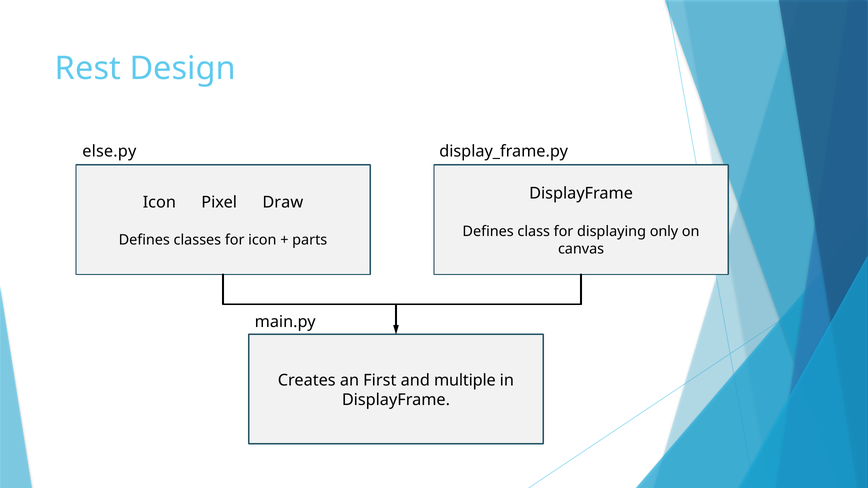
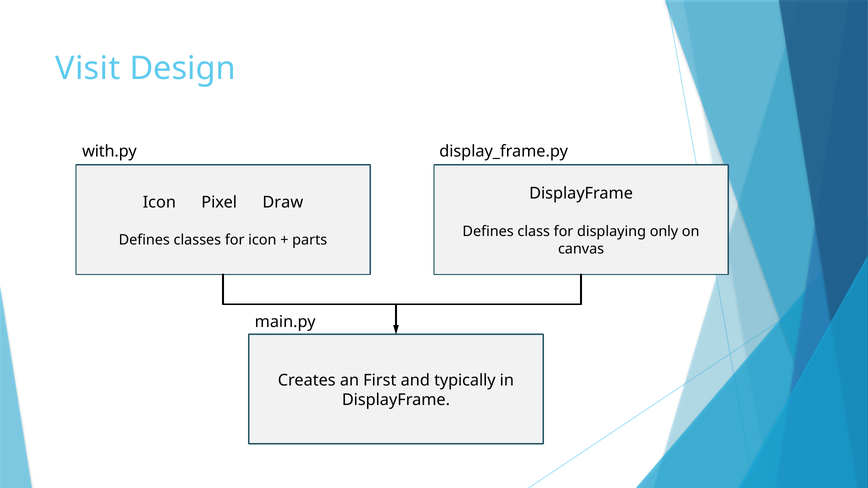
Rest: Rest -> Visit
else.py: else.py -> with.py
multiple: multiple -> typically
